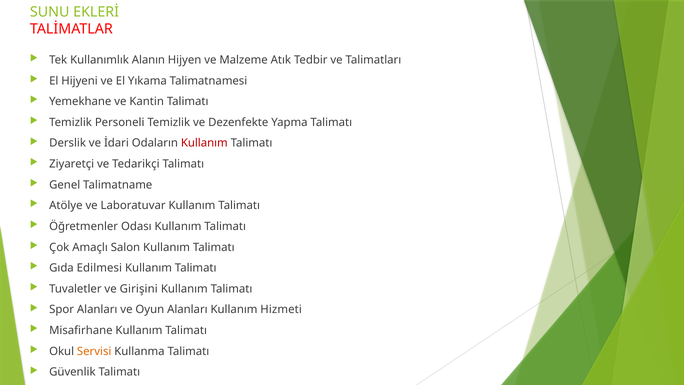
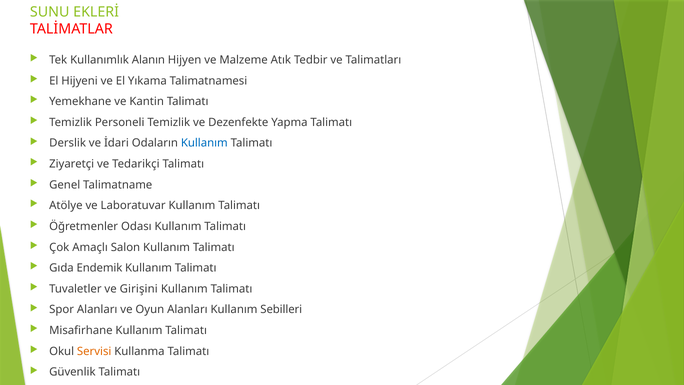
Kullanım at (204, 143) colour: red -> blue
Edilmesi: Edilmesi -> Endemik
Hizmeti: Hizmeti -> Sebilleri
